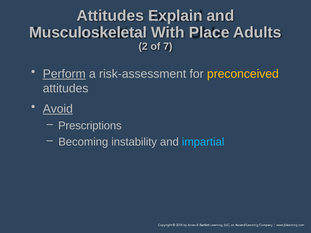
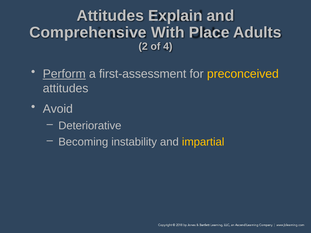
Musculoskeletal: Musculoskeletal -> Comprehensive
7: 7 -> 4
risk-assessment: risk-assessment -> first-assessment
Avoid underline: present -> none
Prescriptions: Prescriptions -> Deteriorative
impartial colour: light blue -> yellow
